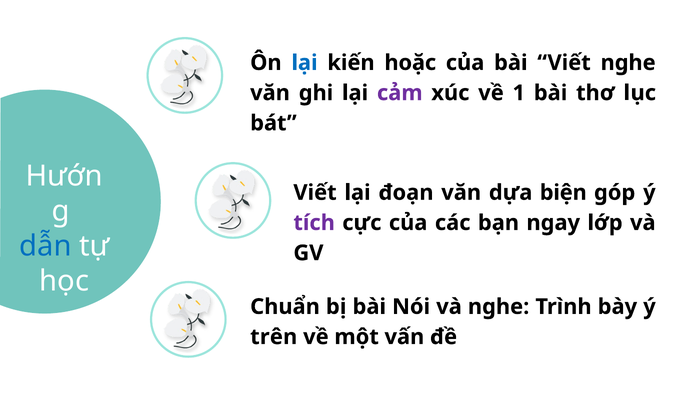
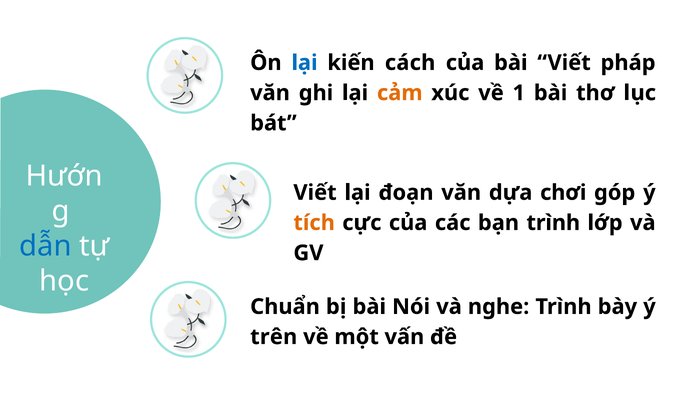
hoặc: hoặc -> cách
Viết nghe: nghe -> pháp
cảm colour: purple -> orange
biện: biện -> chơi
tích colour: purple -> orange
bạn ngay: ngay -> trình
